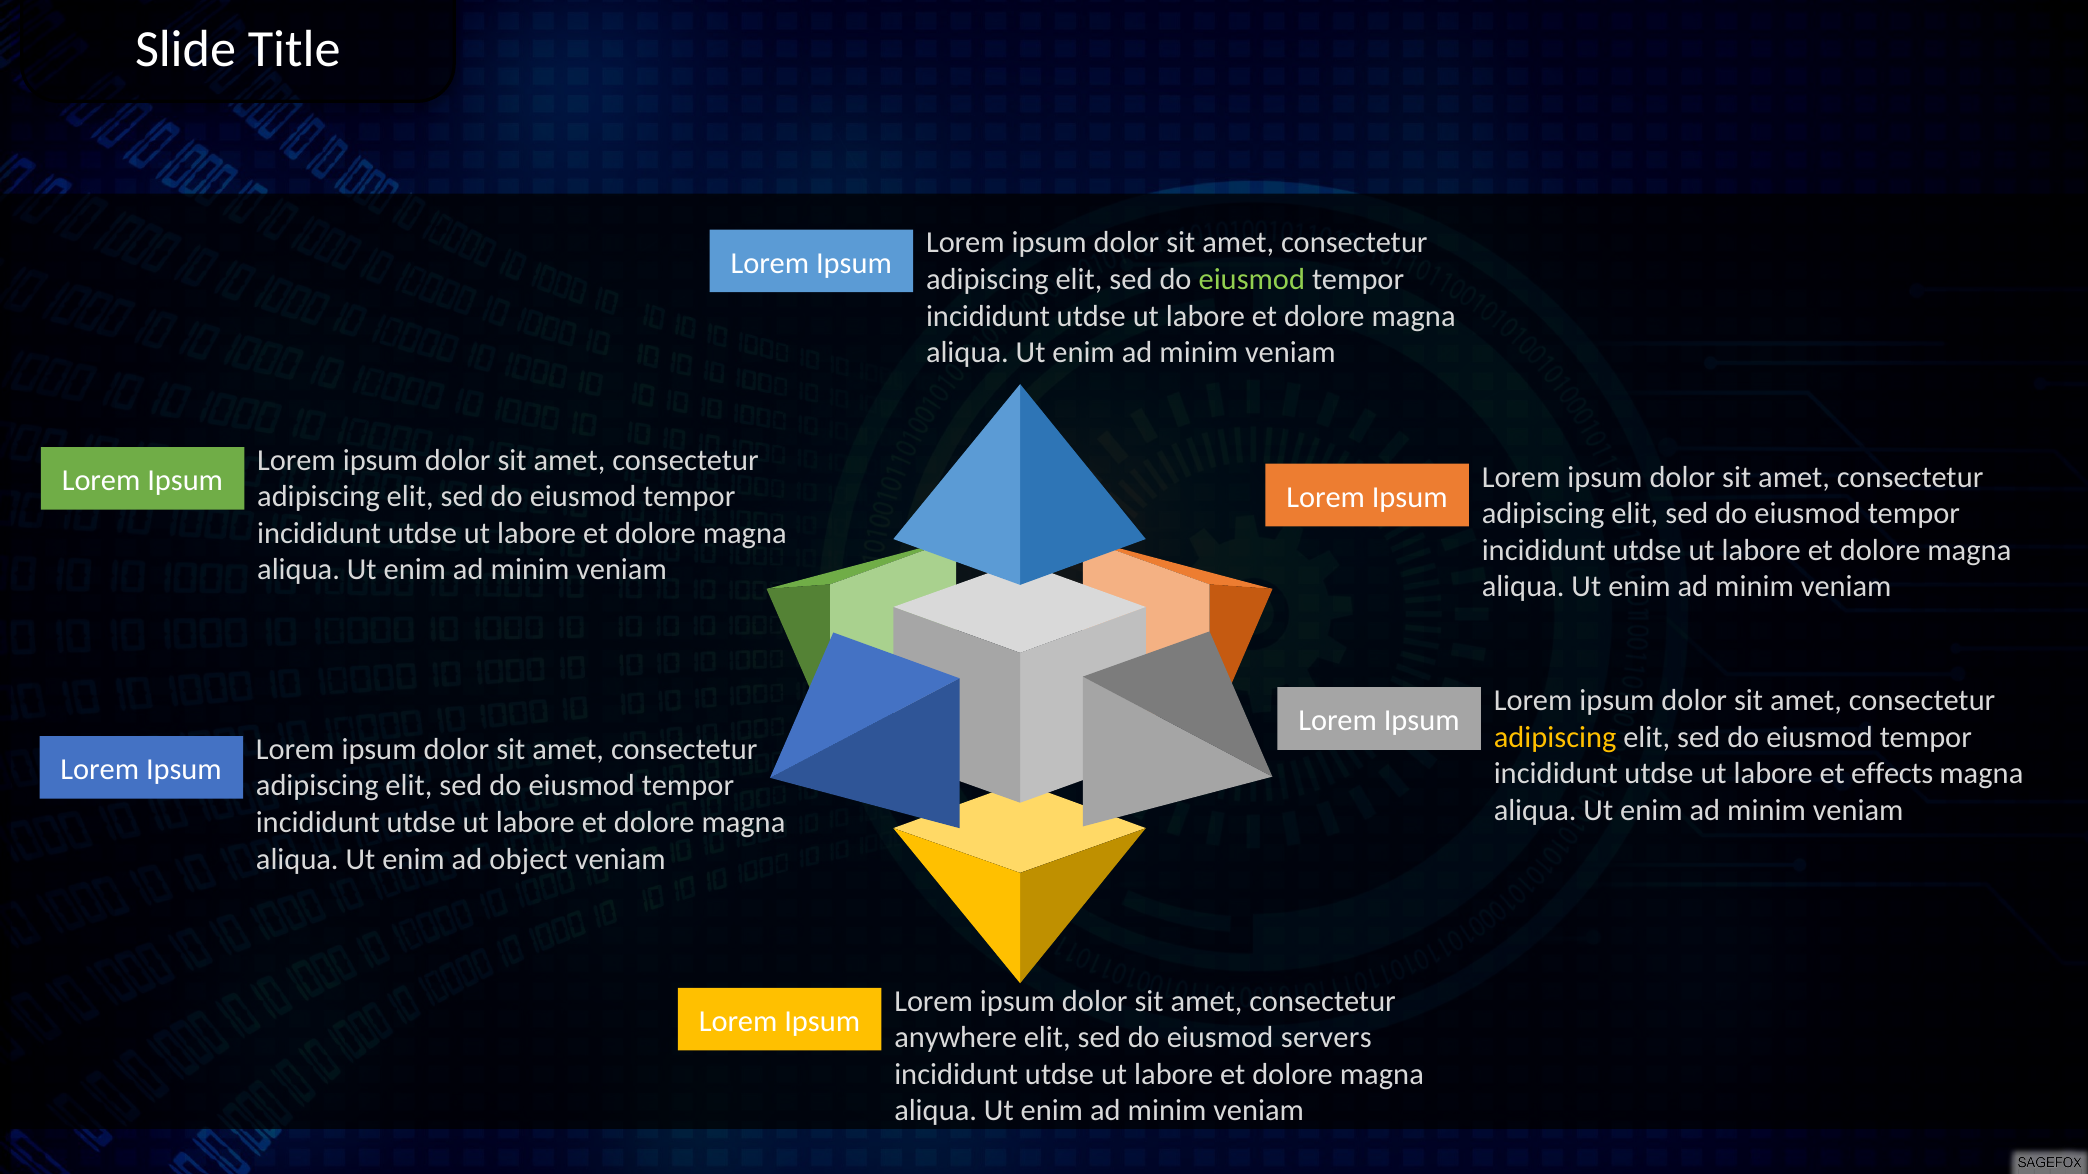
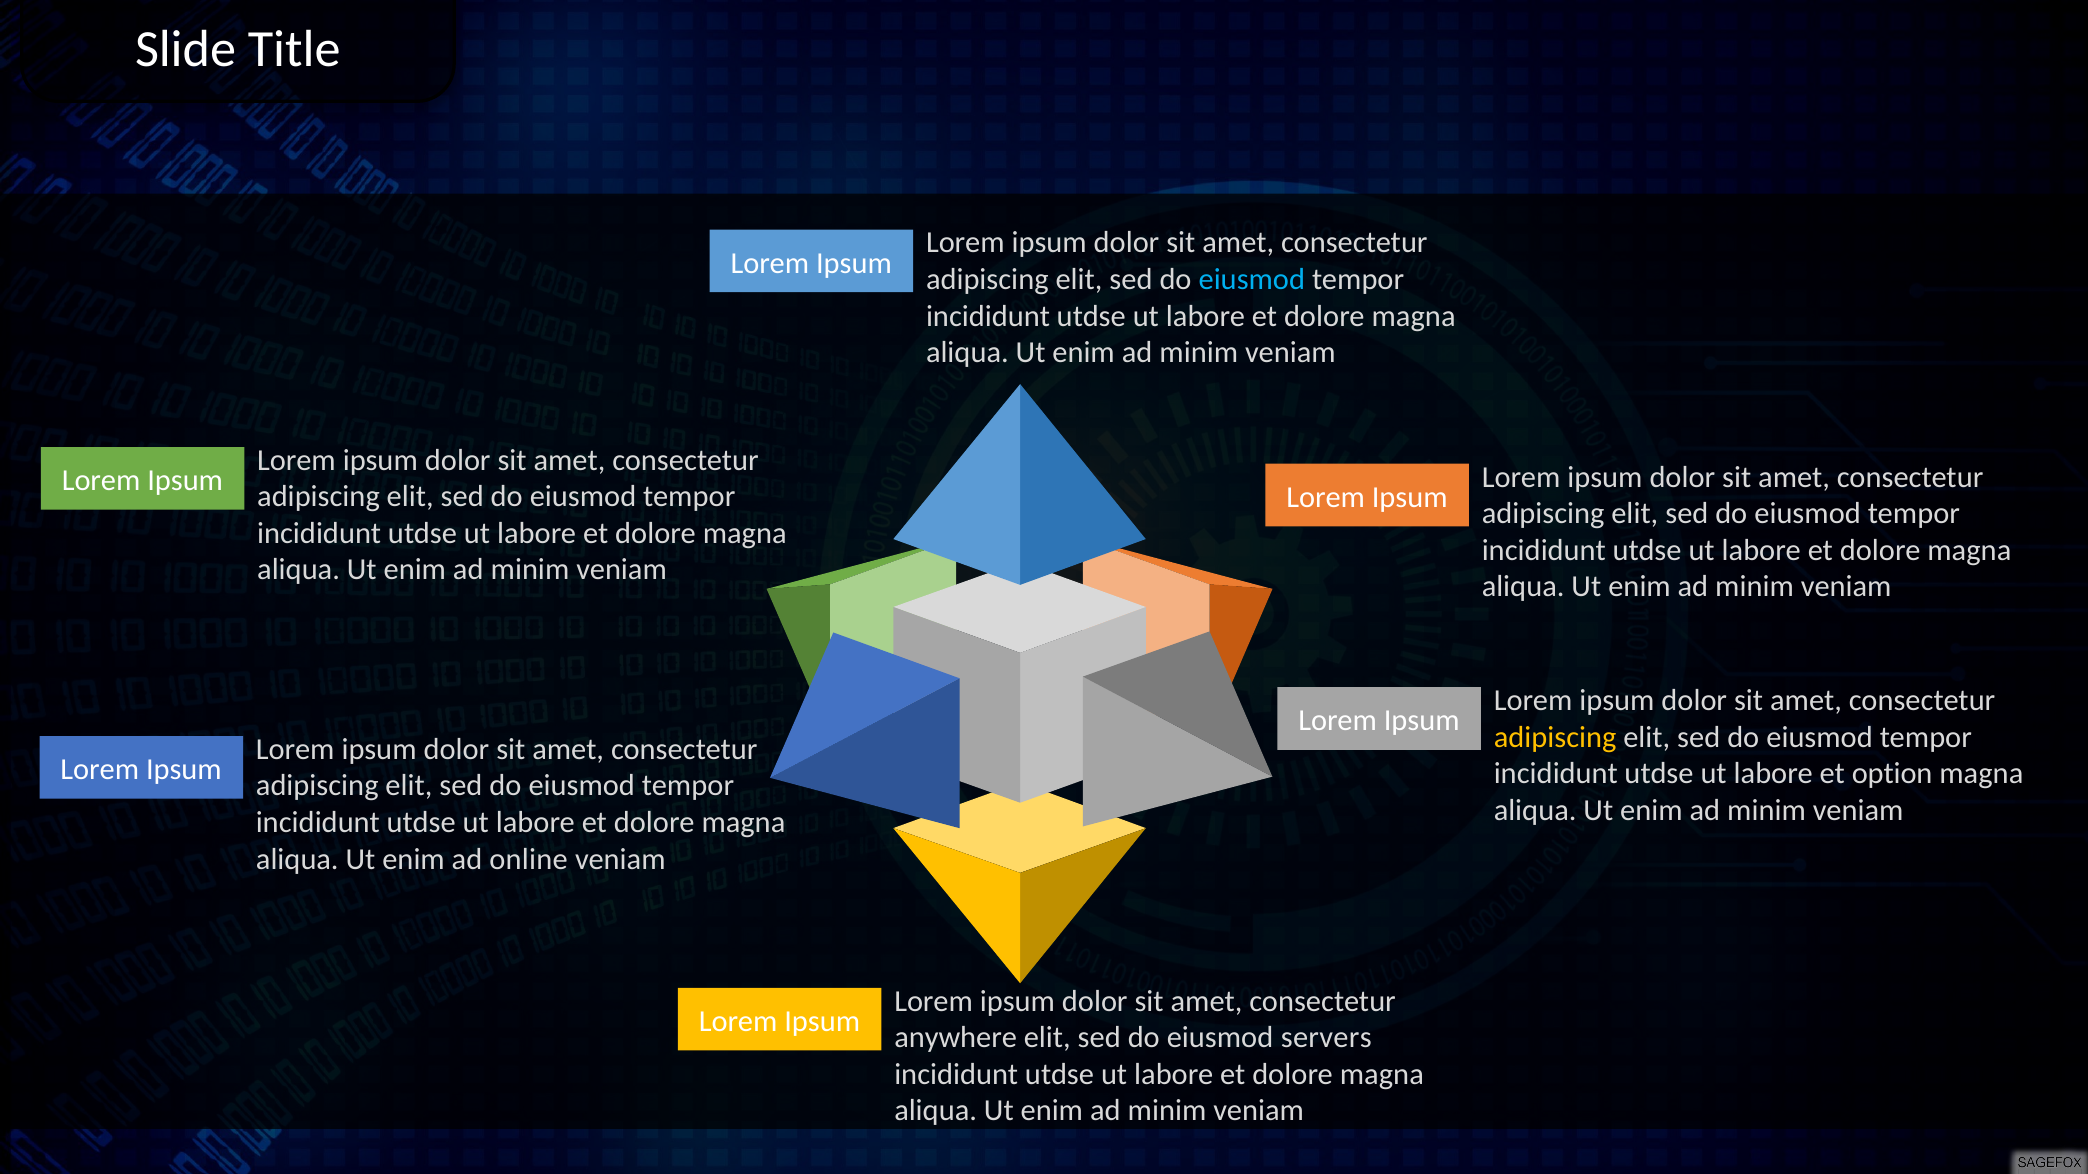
eiusmod at (1252, 280) colour: light green -> light blue
effects: effects -> option
object: object -> online
